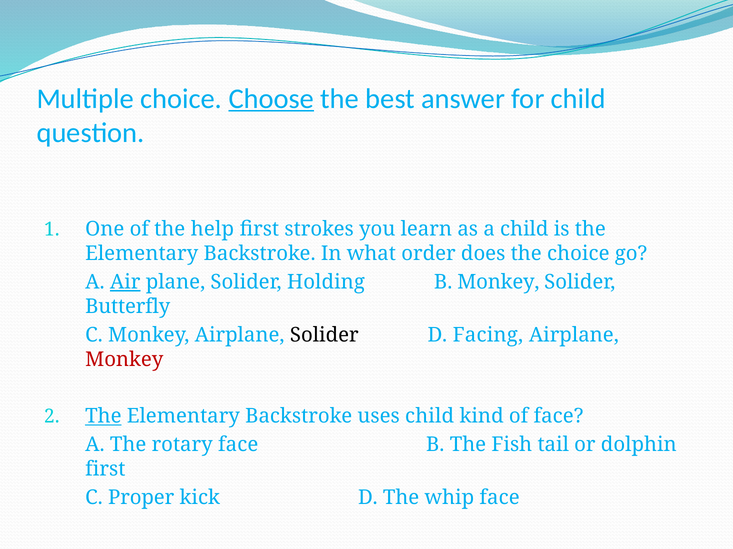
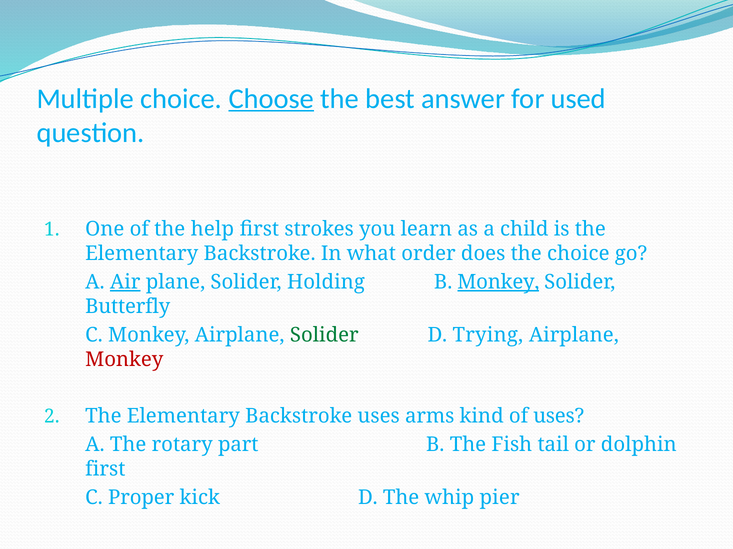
for child: child -> used
Monkey at (498, 282) underline: none -> present
Solider at (324, 335) colour: black -> green
Facing: Facing -> Trying
The at (103, 417) underline: present -> none
uses child: child -> arms
of face: face -> uses
rotary face: face -> part
whip face: face -> pier
